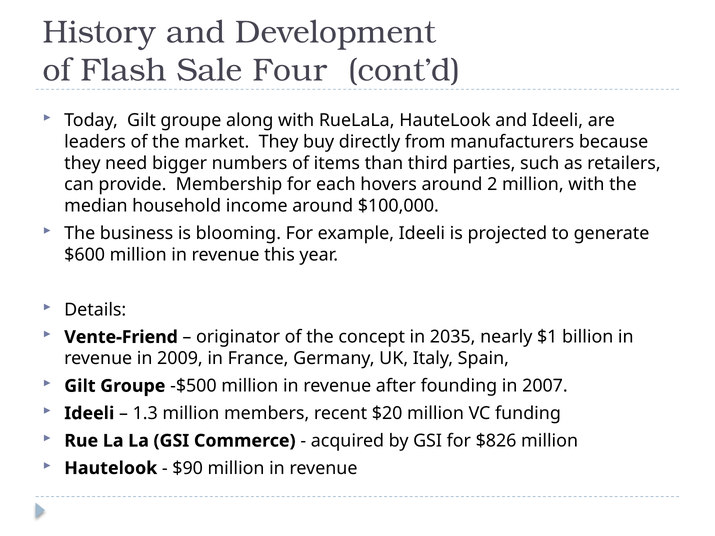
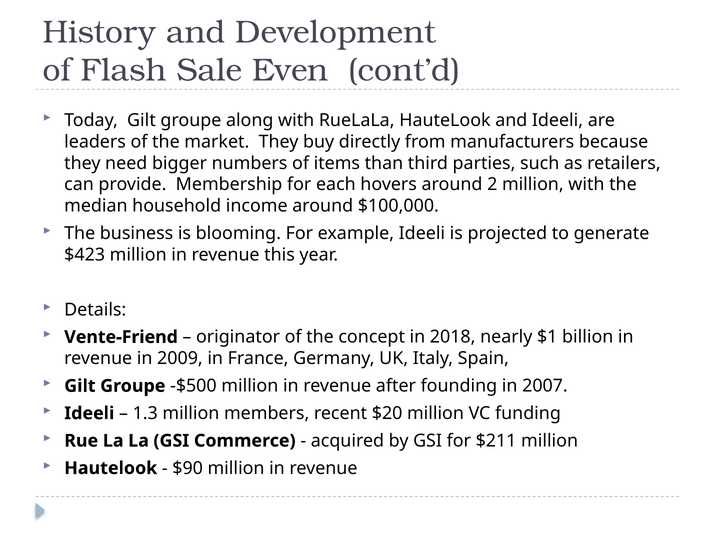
Four: Four -> Even
$600: $600 -> $423
2035: 2035 -> 2018
$826: $826 -> $211
